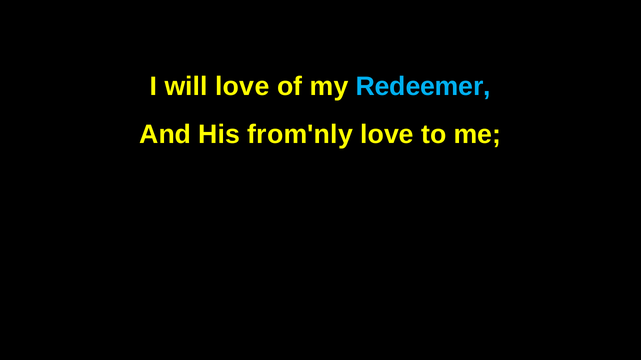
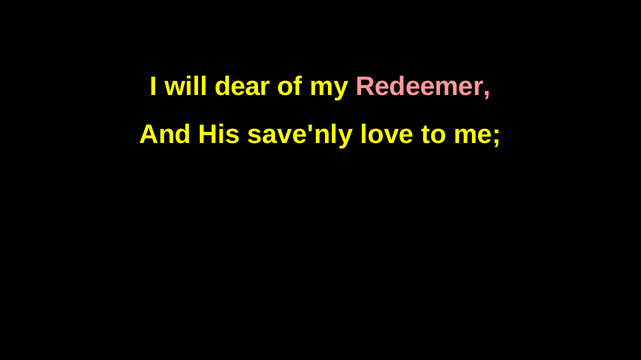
will love: love -> dear
Redeemer colour: light blue -> pink
from'nly: from'nly -> save'nly
